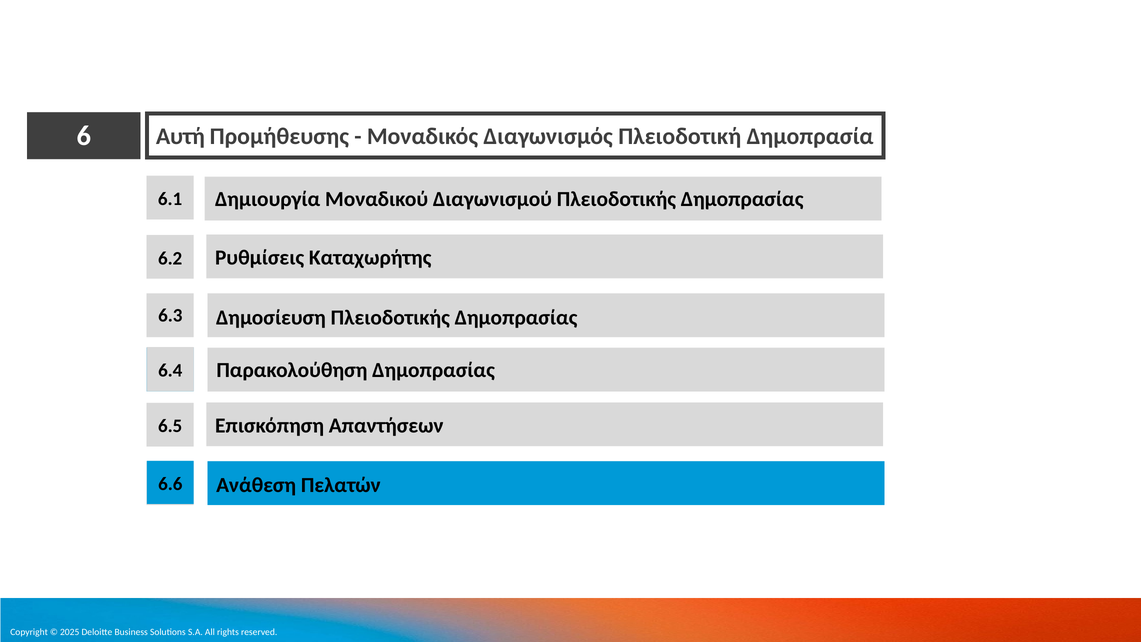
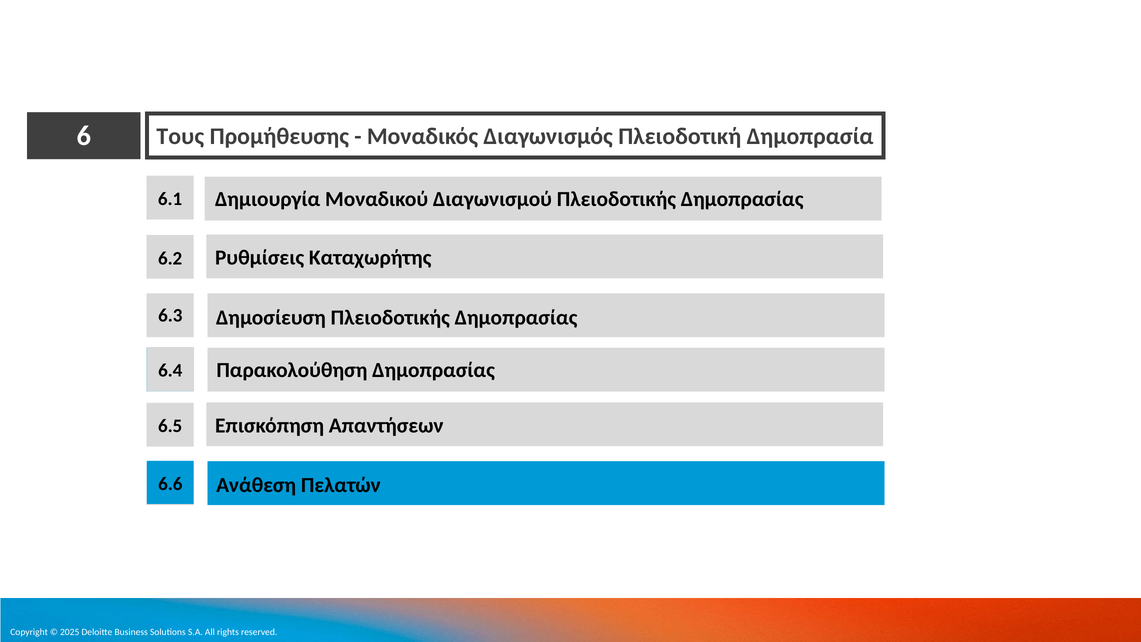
Αυτή: Αυτή -> Τους
